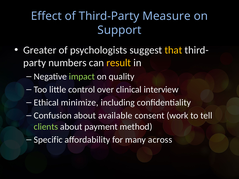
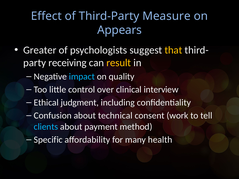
Support: Support -> Appears
numbers: numbers -> receiving
impact colour: light green -> light blue
minimize: minimize -> judgment
available: available -> technical
clients colour: light green -> light blue
across: across -> health
